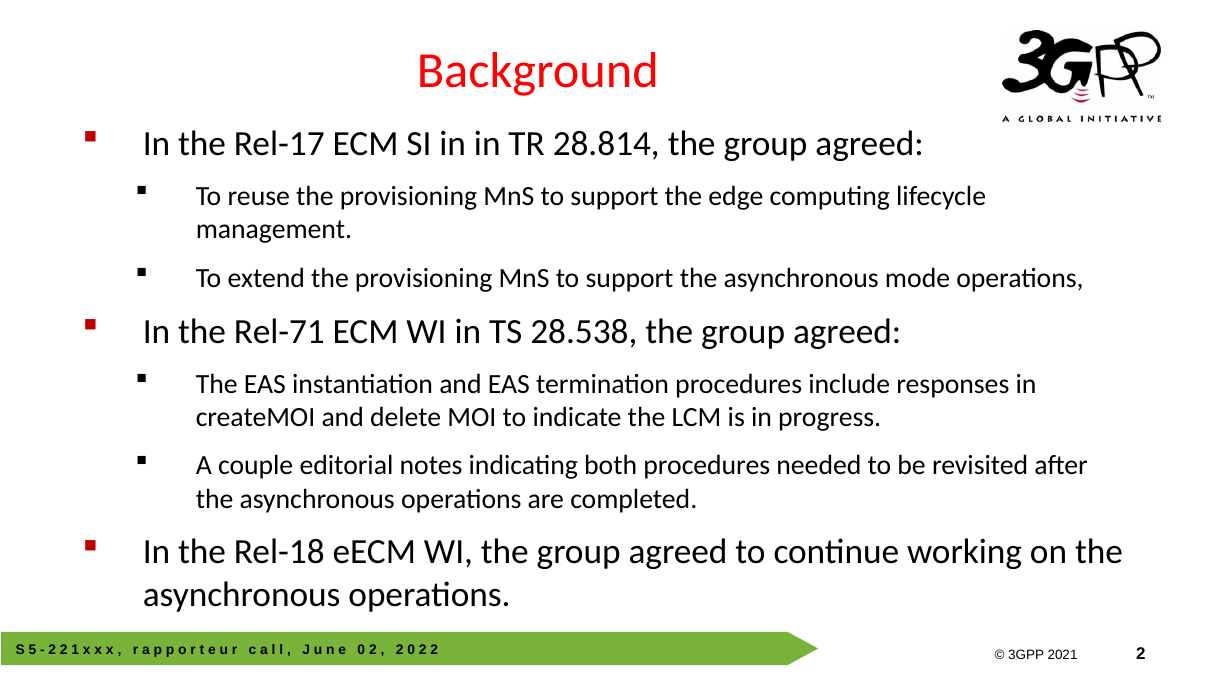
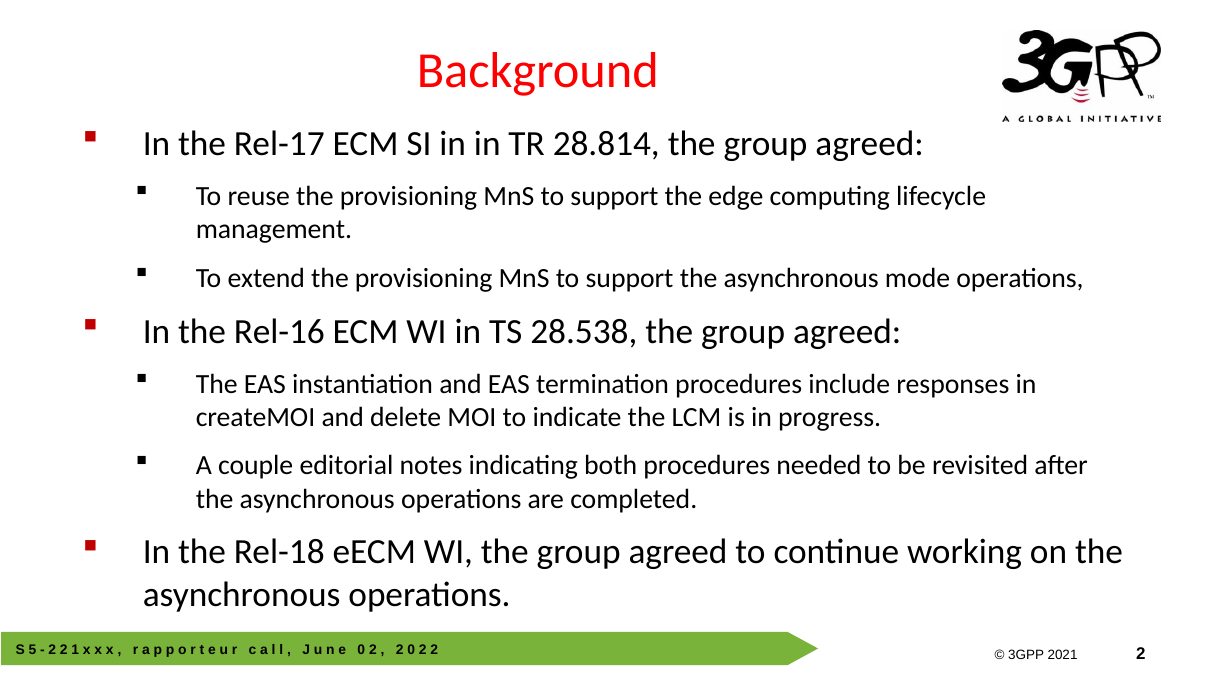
Rel-71: Rel-71 -> Rel-16
